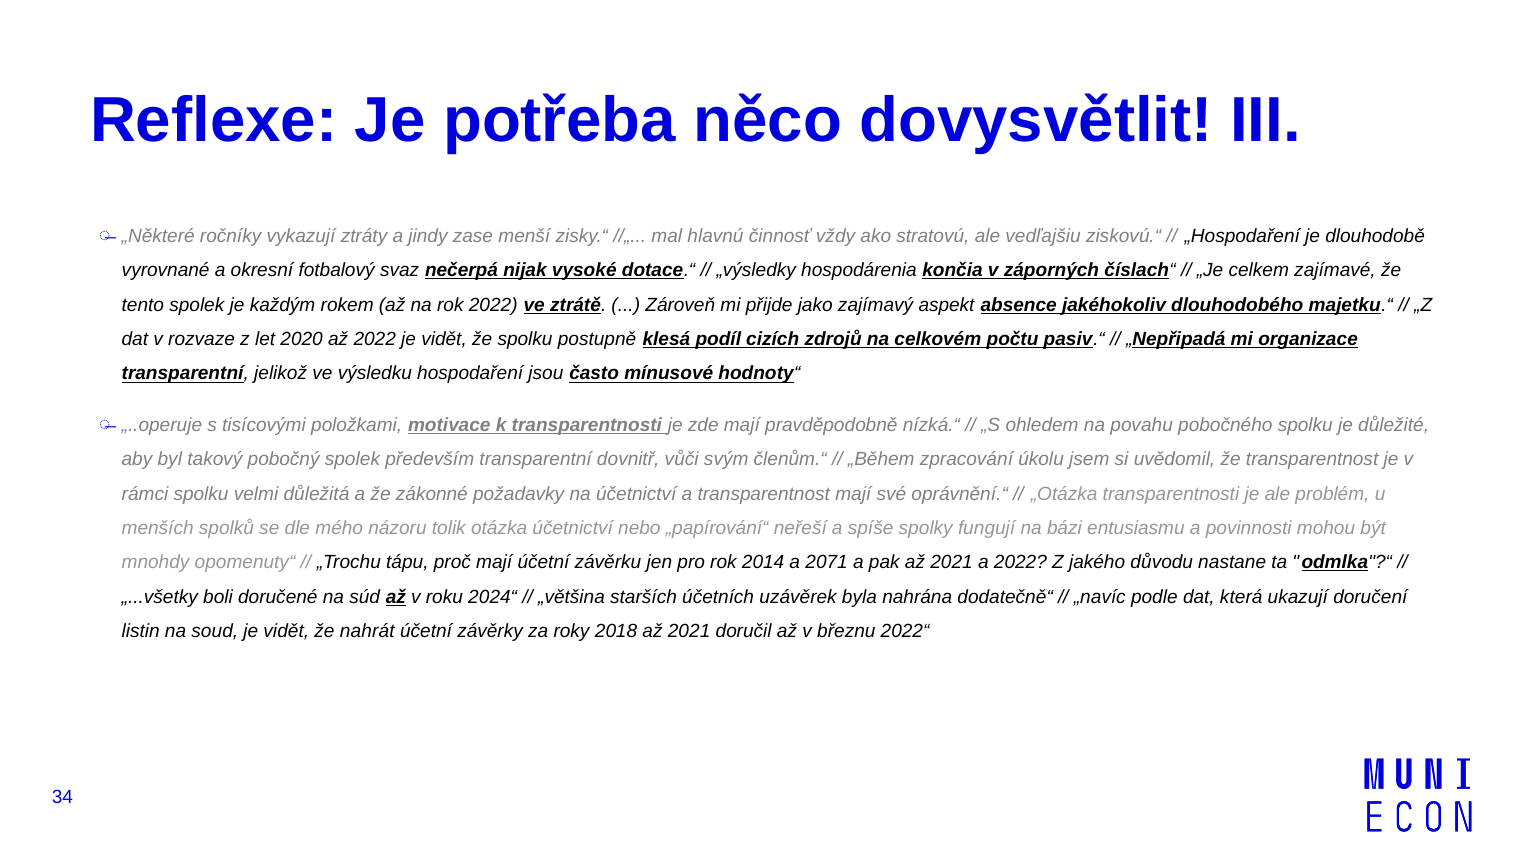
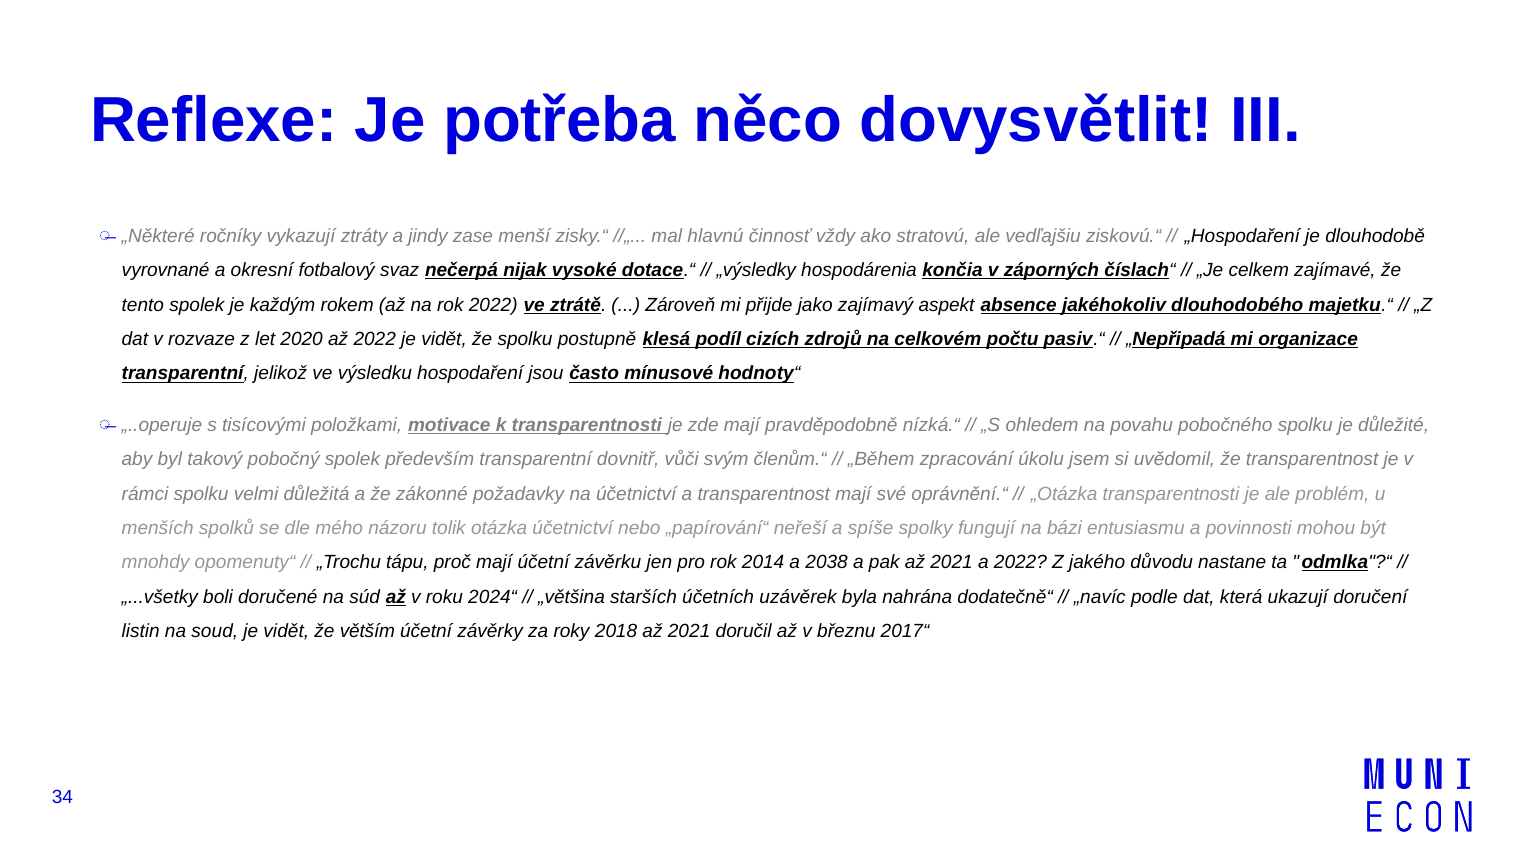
2071: 2071 -> 2038
nahrát: nahrát -> větším
2022“: 2022“ -> 2017“
